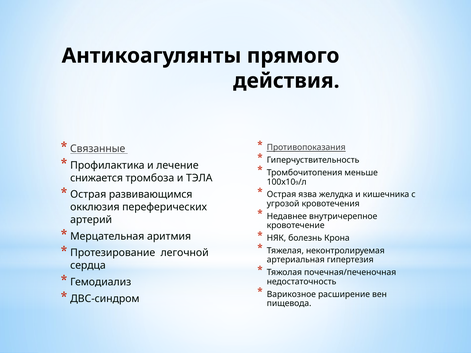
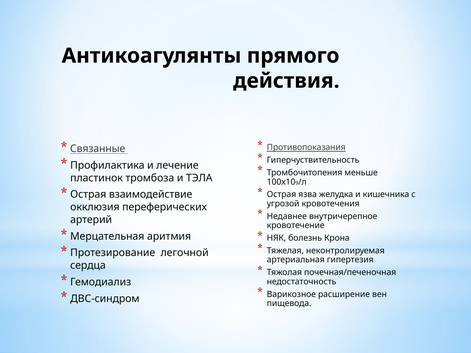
снижается: снижается -> пластинок
развивающимся: развивающимся -> взаимодействие
